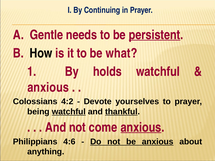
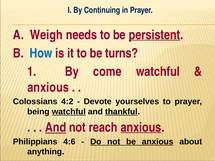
Gentle: Gentle -> Weigh
How colour: black -> blue
what: what -> turns
holds: holds -> come
And at (56, 128) underline: none -> present
come: come -> reach
